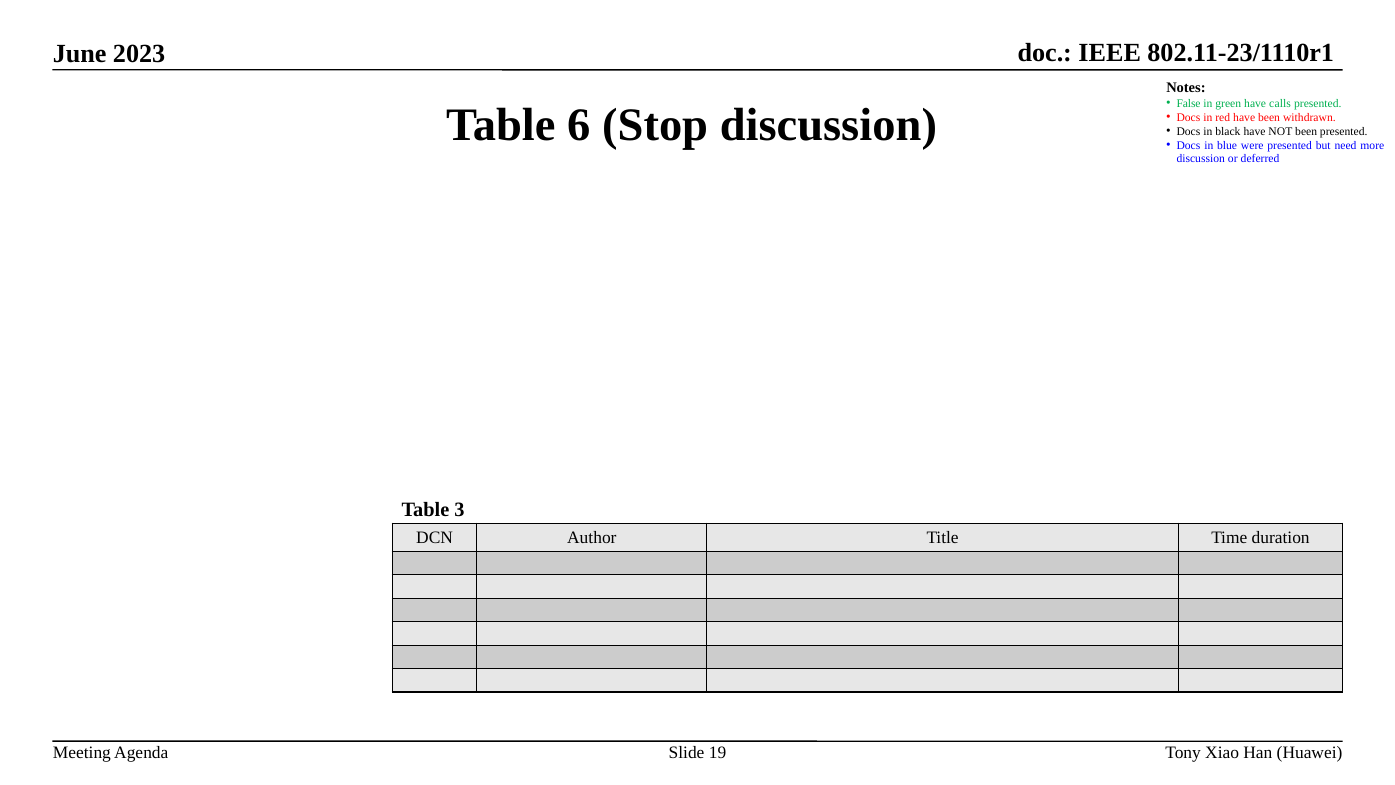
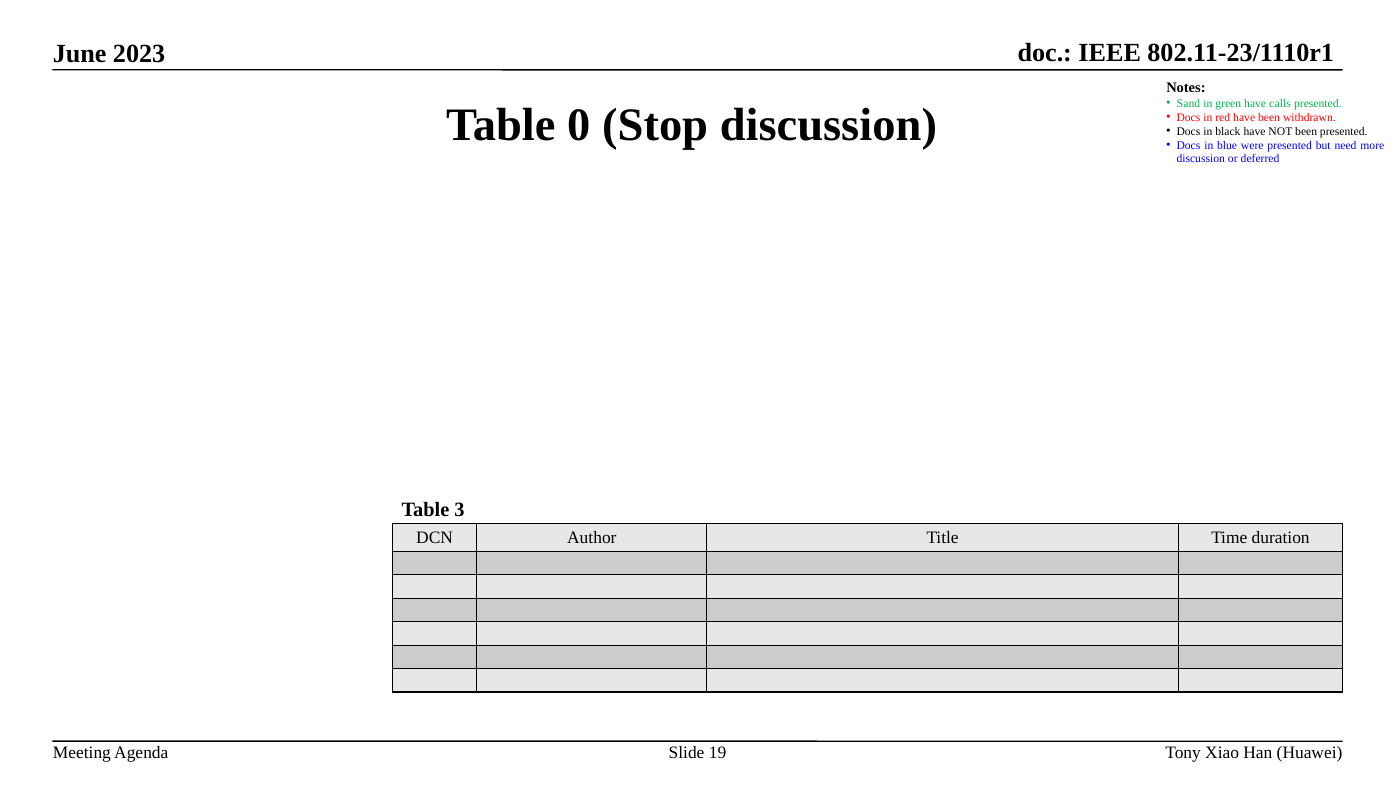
False: False -> Sand
6: 6 -> 0
